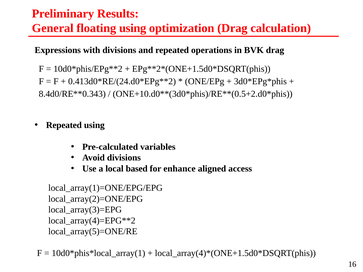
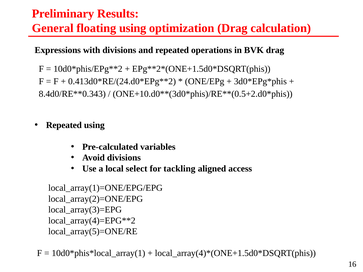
based: based -> select
enhance: enhance -> tackling
